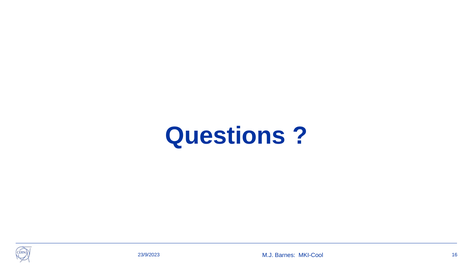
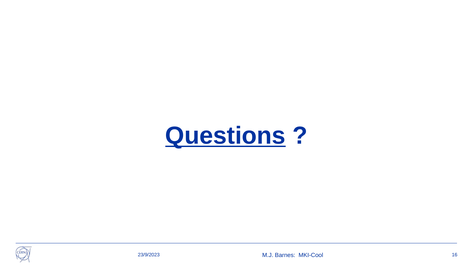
Questions underline: none -> present
